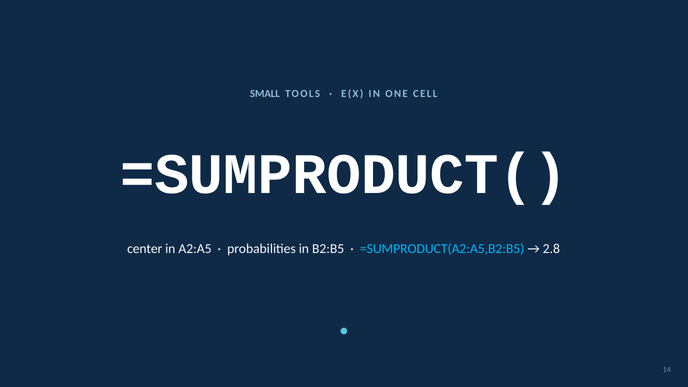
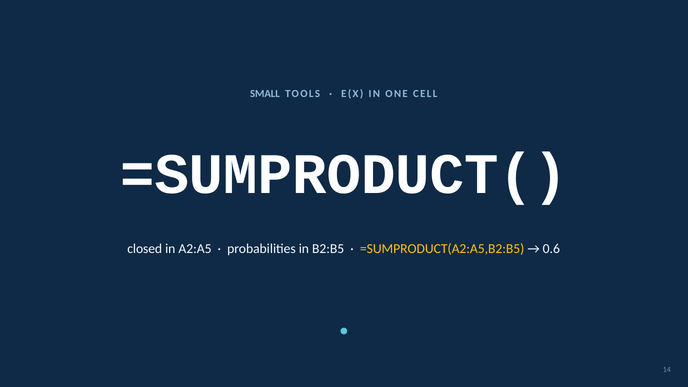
center: center -> closed
=SUMPRODUCT(A2:A5,B2:B5 colour: light blue -> yellow
2.8: 2.8 -> 0.6
